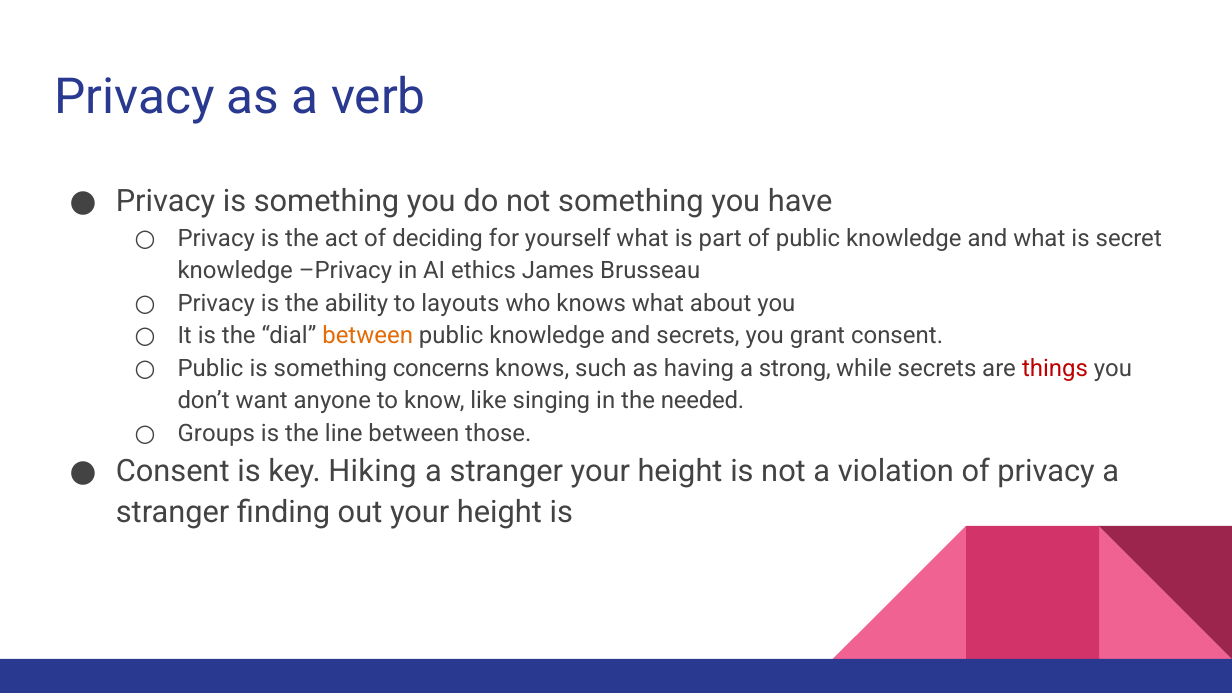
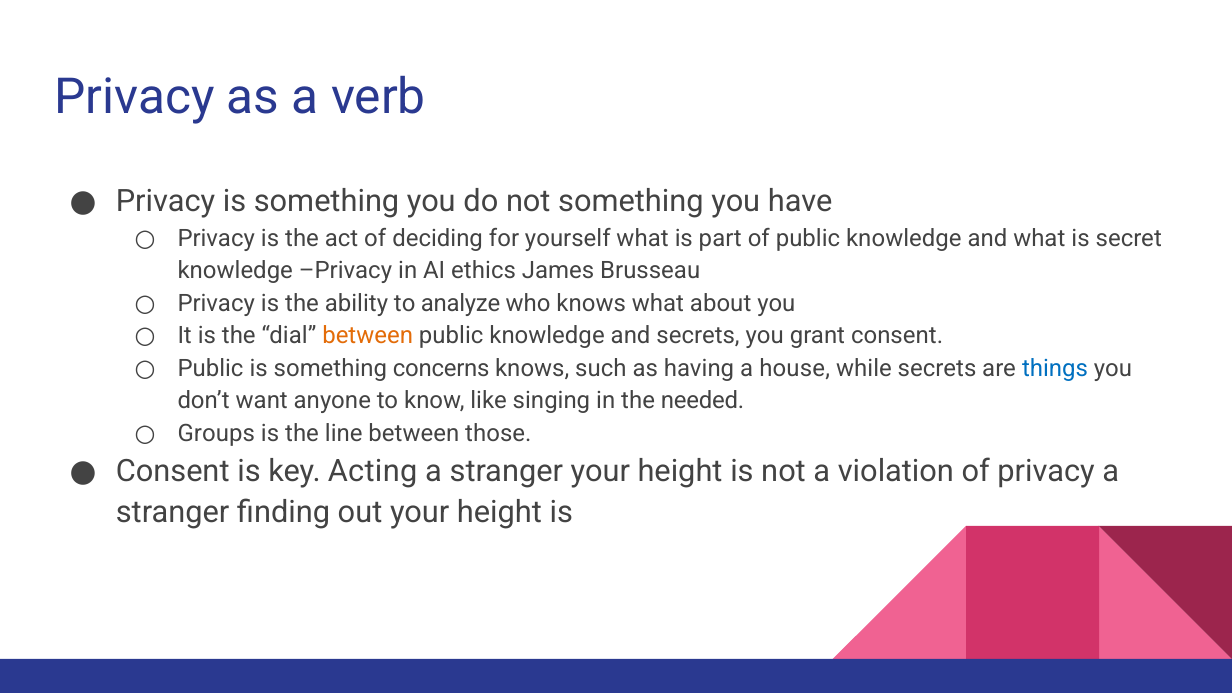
layouts: layouts -> analyze
strong: strong -> house
things colour: red -> blue
Hiking: Hiking -> Acting
